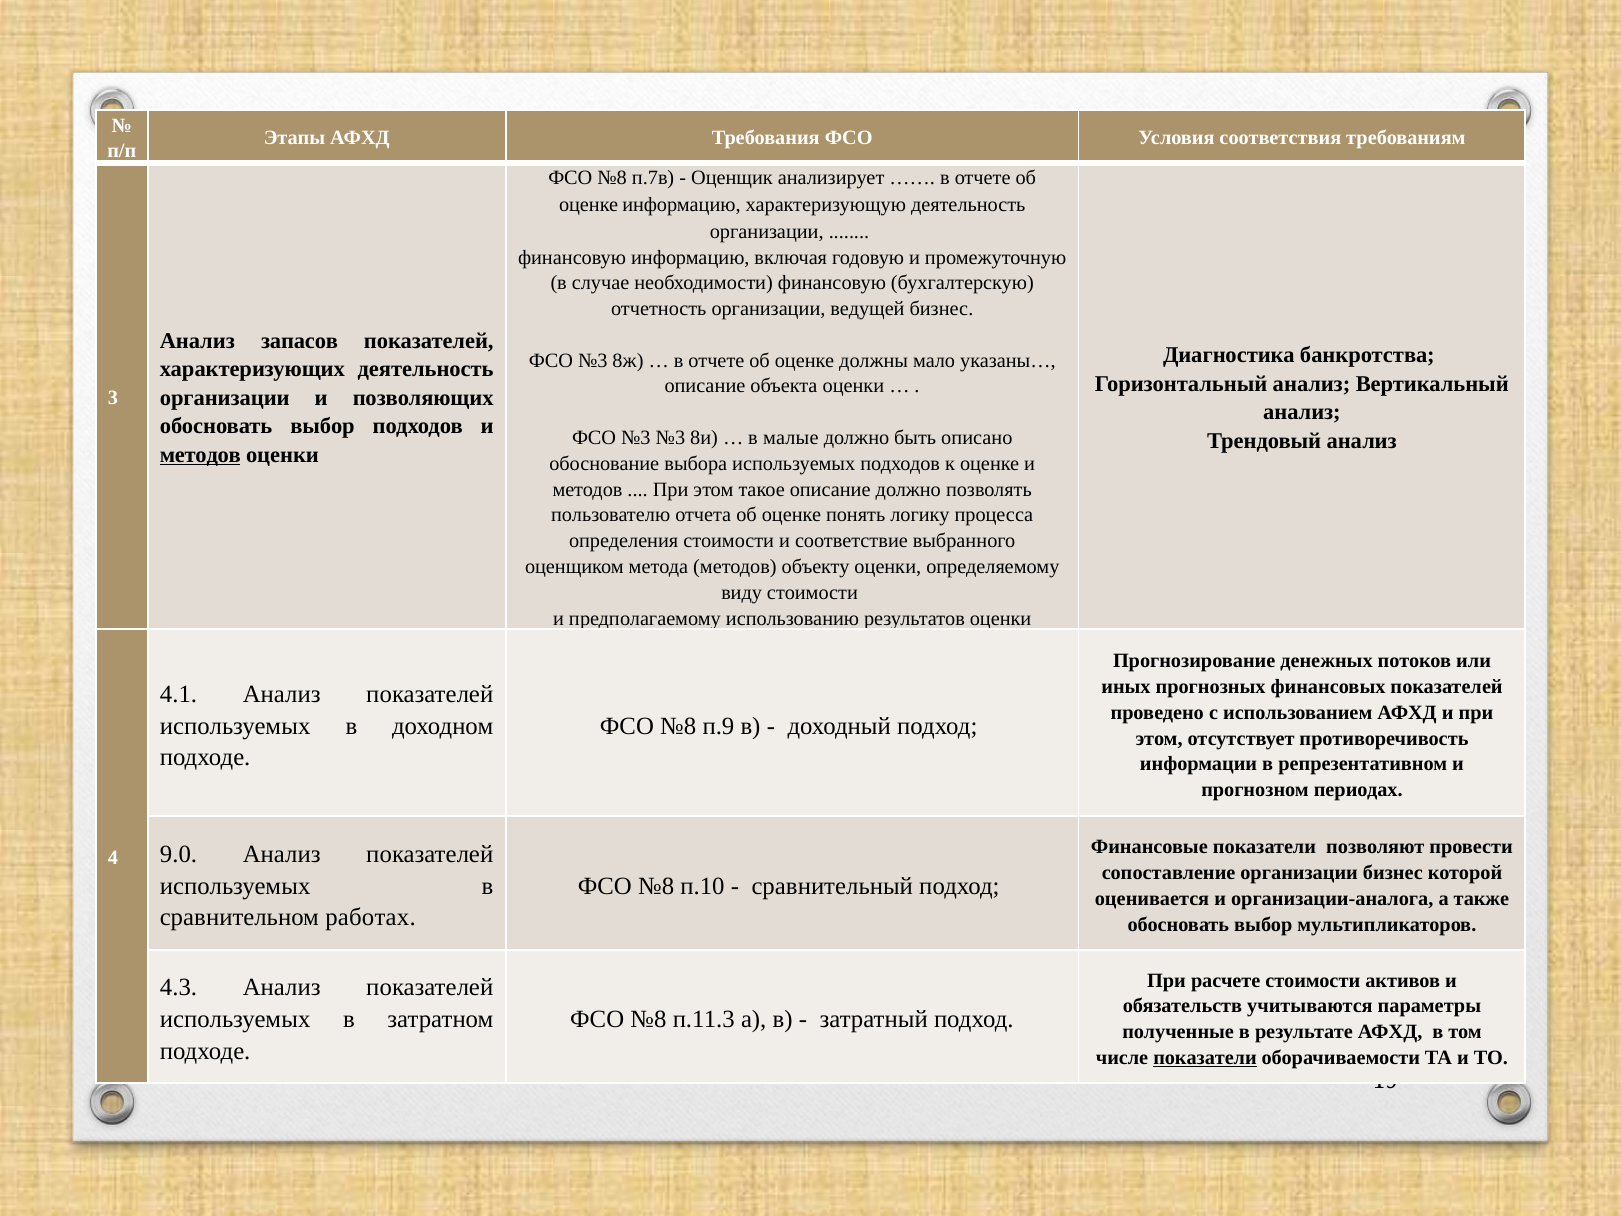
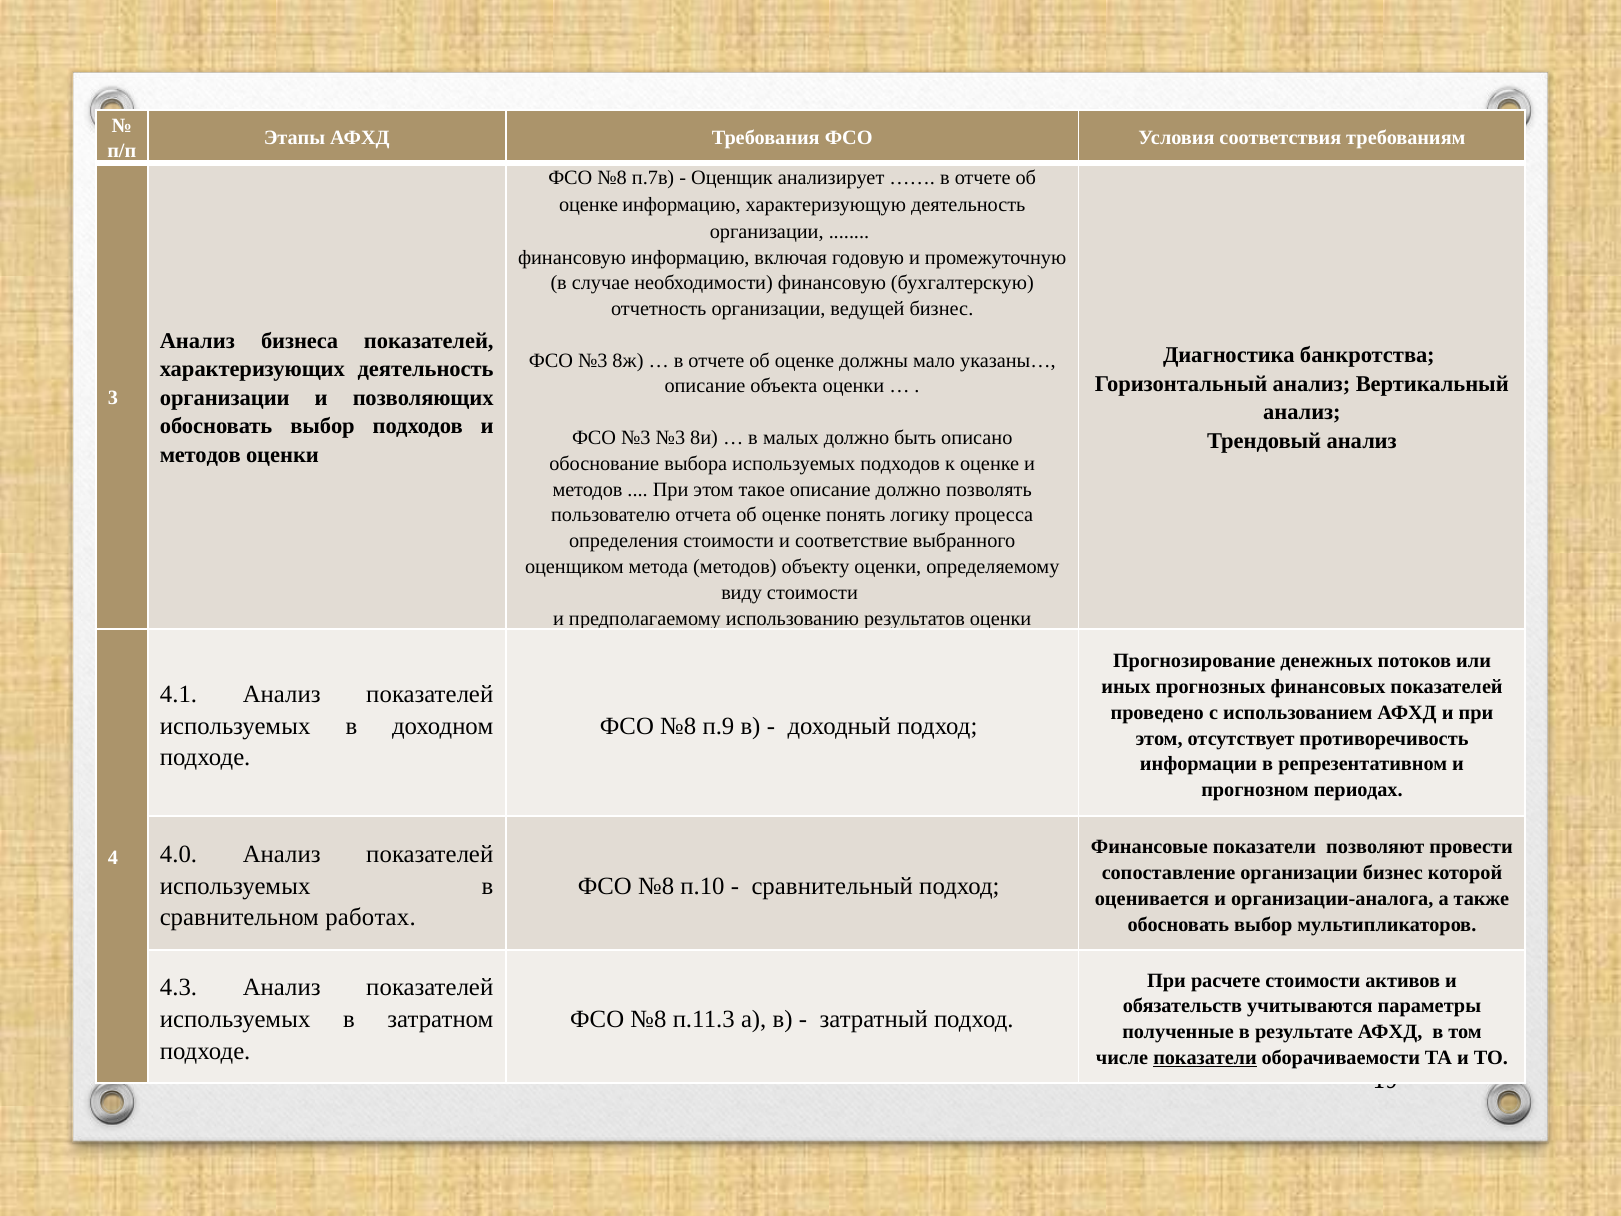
запасов: запасов -> бизнеса
малые: малые -> малых
методов at (200, 455) underline: present -> none
9.0: 9.0 -> 4.0
